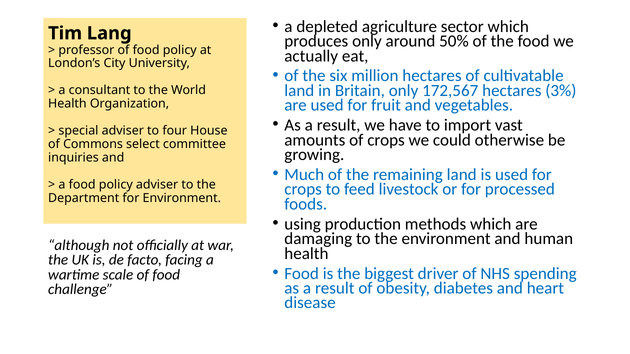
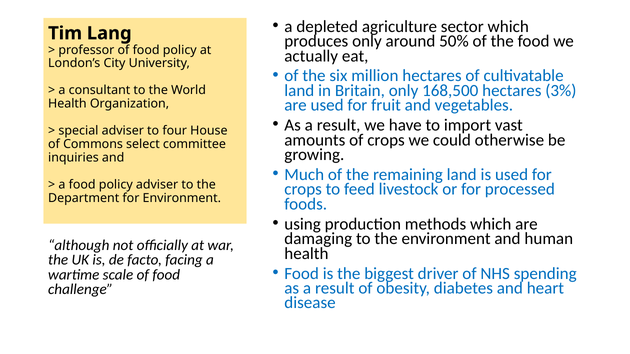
172,567: 172,567 -> 168,500
